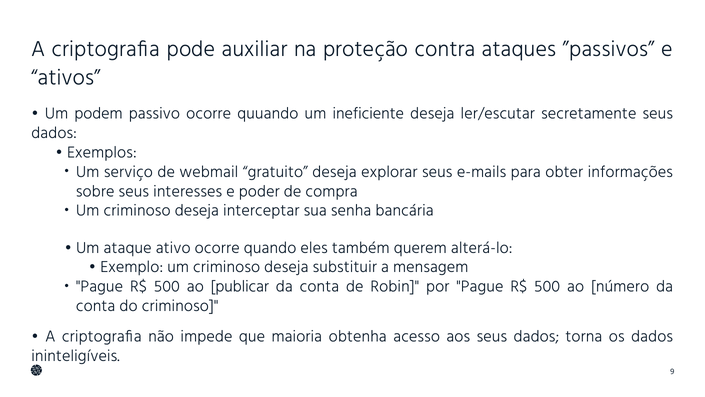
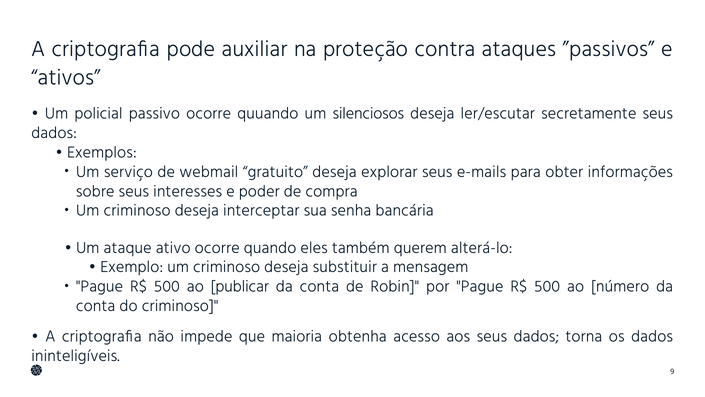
podem: podem -> policial
ineficiente: ineficiente -> silenciosos
